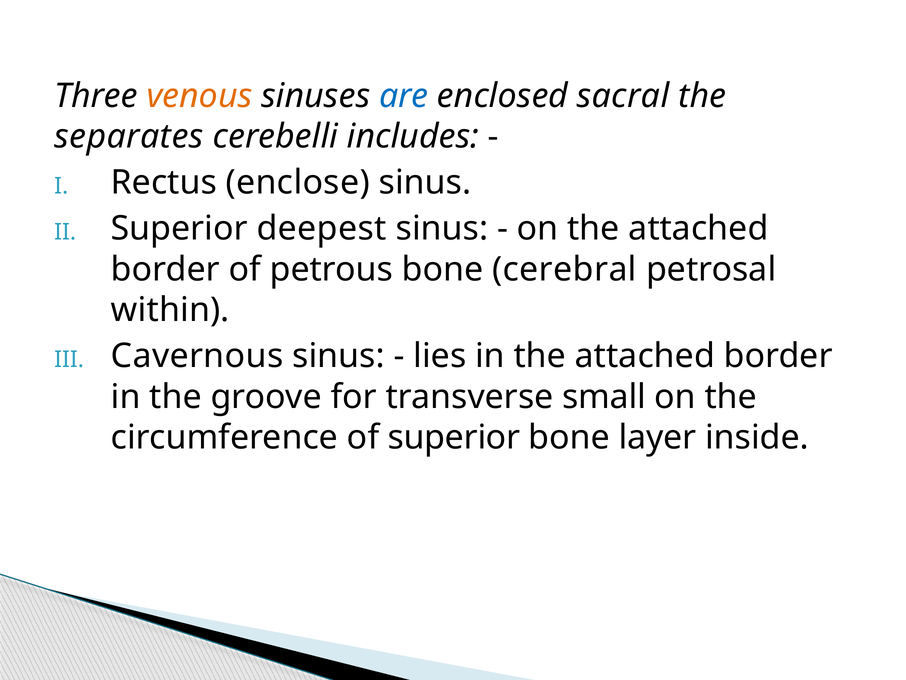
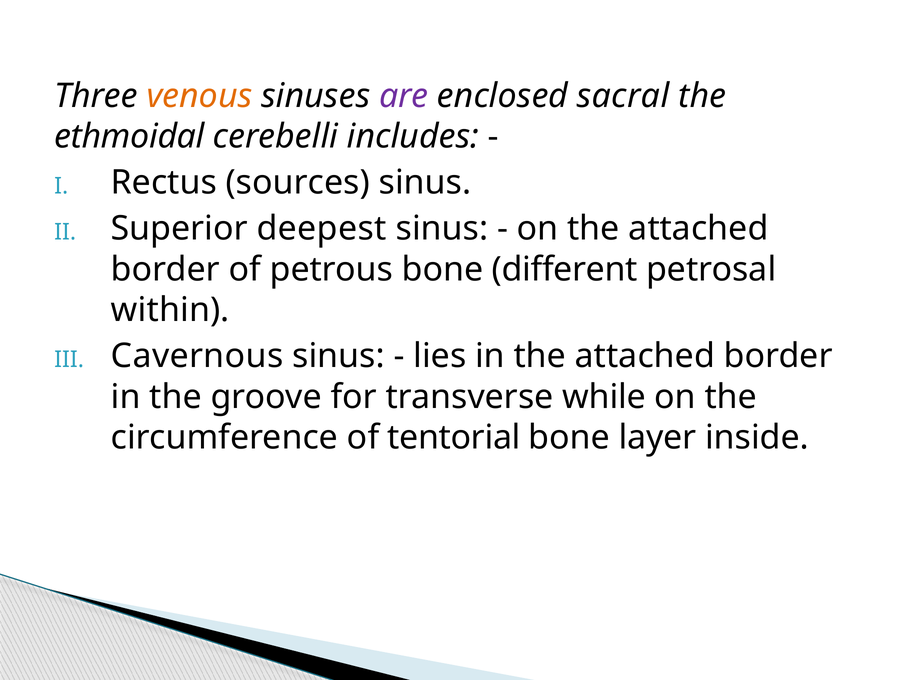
are colour: blue -> purple
separates: separates -> ethmoidal
enclose: enclose -> sources
cerebral: cerebral -> different
small: small -> while
of superior: superior -> tentorial
